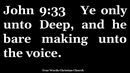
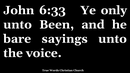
9:33: 9:33 -> 6:33
Deep: Deep -> Been
making: making -> sayings
